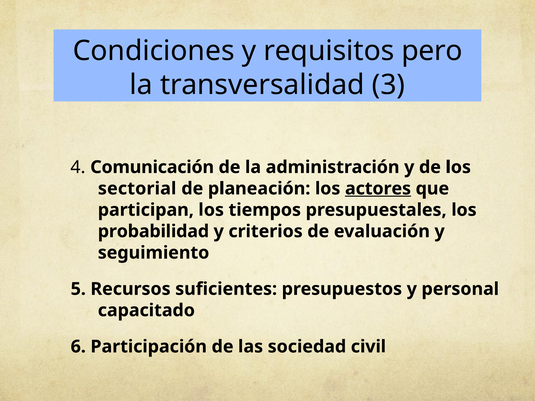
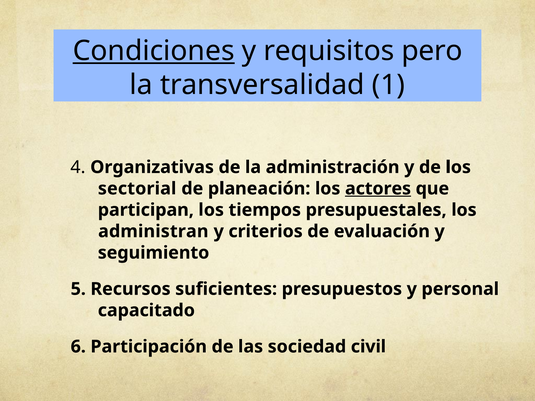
Condiciones underline: none -> present
3: 3 -> 1
Comunicación: Comunicación -> Organizativas
probabilidad: probabilidad -> administran
